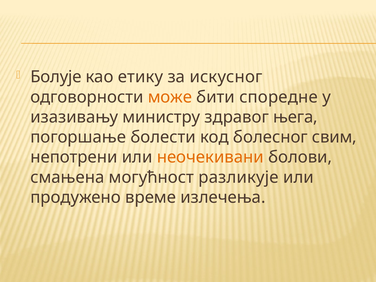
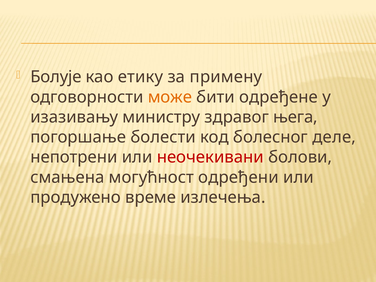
искусног: искусног -> примену
споредне: споредне -> одређене
свим: свим -> деле
неочекивани colour: orange -> red
разликује: разликује -> одређени
